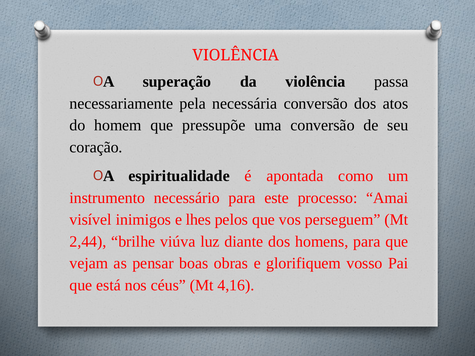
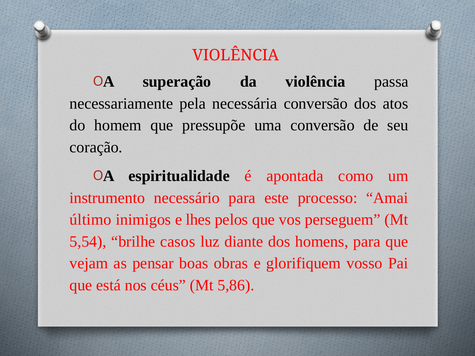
visível: visível -> último
2,44: 2,44 -> 5,54
viúva: viúva -> casos
4,16: 4,16 -> 5,86
